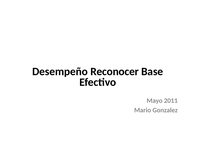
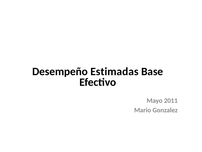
Reconocer: Reconocer -> Estimadas
